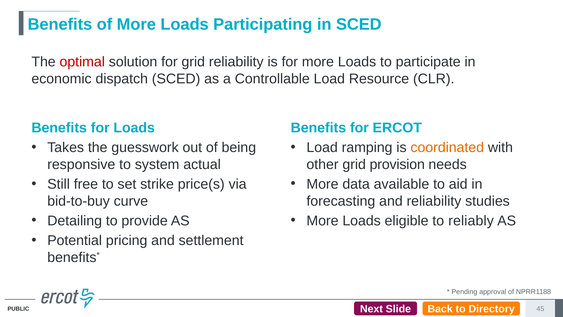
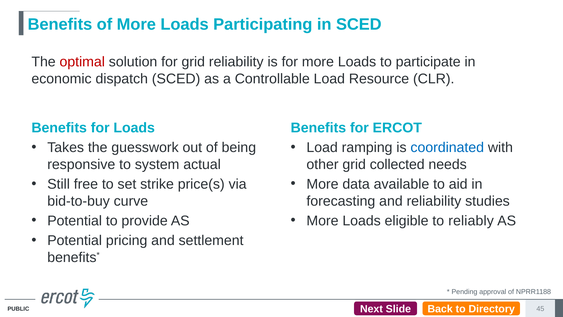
coordinated colour: orange -> blue
provision: provision -> collected
Detailing at (75, 221): Detailing -> Potential
